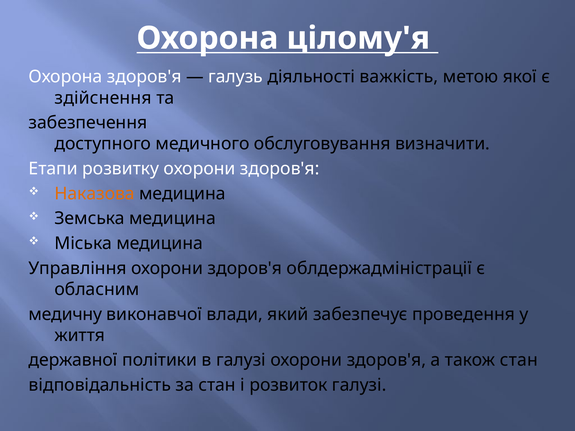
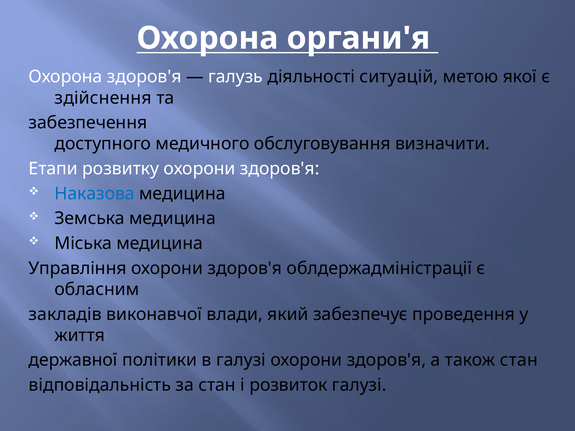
цілому'я: цілому'я -> органи'я
важкість: важкість -> ситуацій
Наказова colour: orange -> blue
медичну: медичну -> закладів
